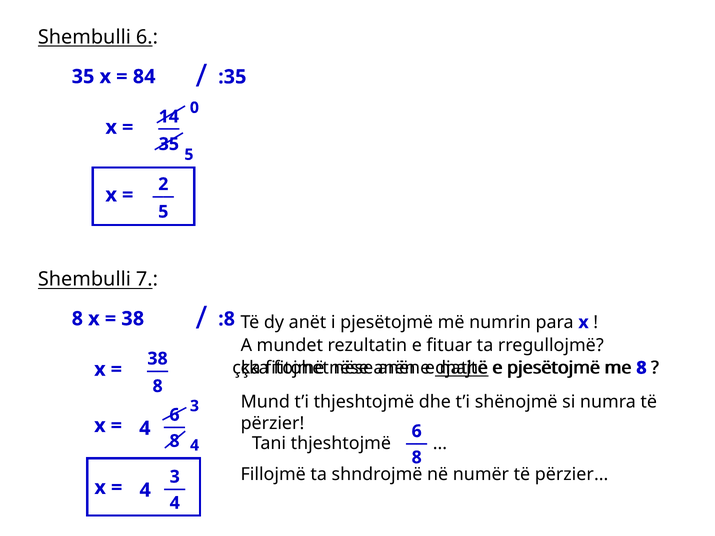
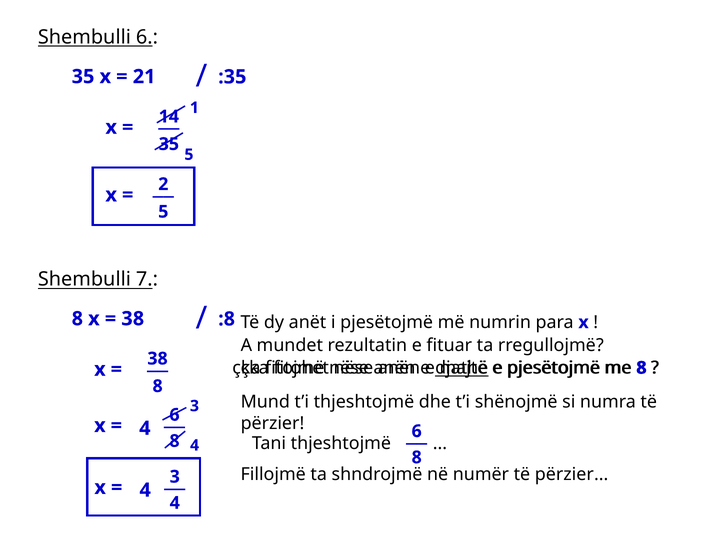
84: 84 -> 21
0: 0 -> 1
